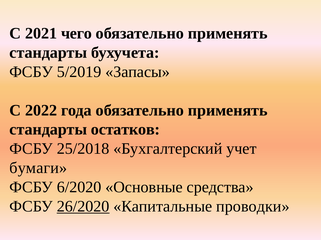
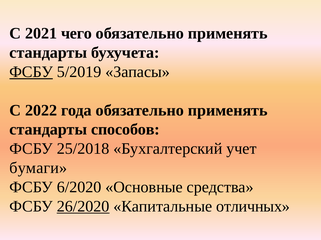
ФСБУ at (31, 72) underline: none -> present
остатков: остатков -> способов
проводки: проводки -> отличных
